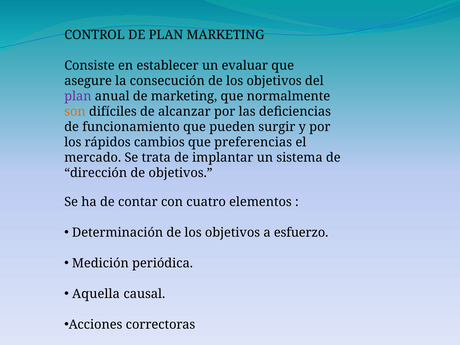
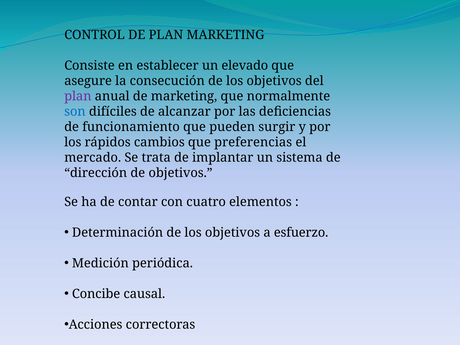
evaluar: evaluar -> elevado
son colour: orange -> blue
Aquella: Aquella -> Concibe
